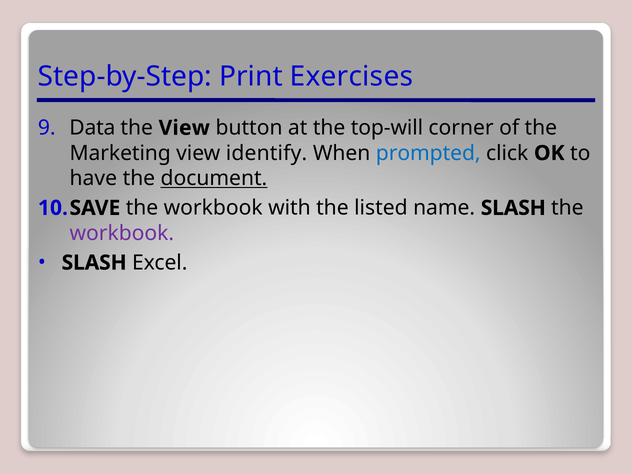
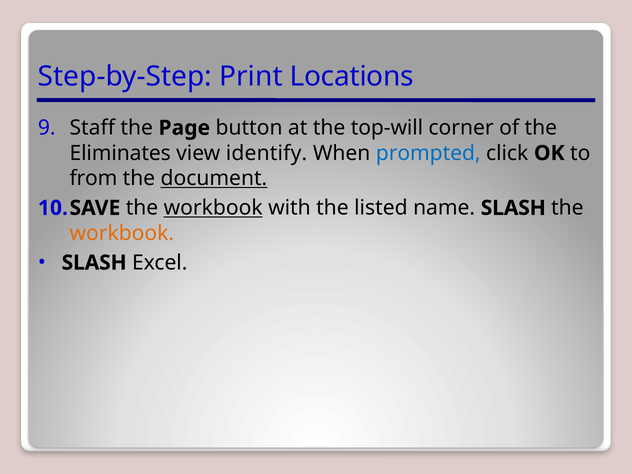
Exercises: Exercises -> Locations
Data: Data -> Staff
the View: View -> Page
Marketing: Marketing -> Eliminates
have: have -> from
workbook at (213, 208) underline: none -> present
workbook at (122, 233) colour: purple -> orange
